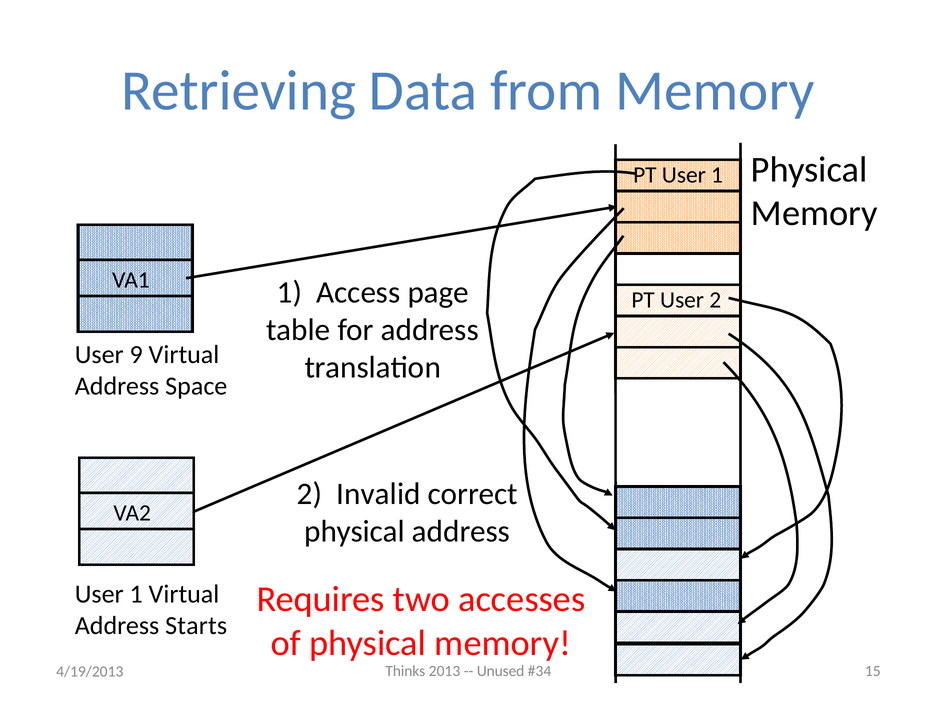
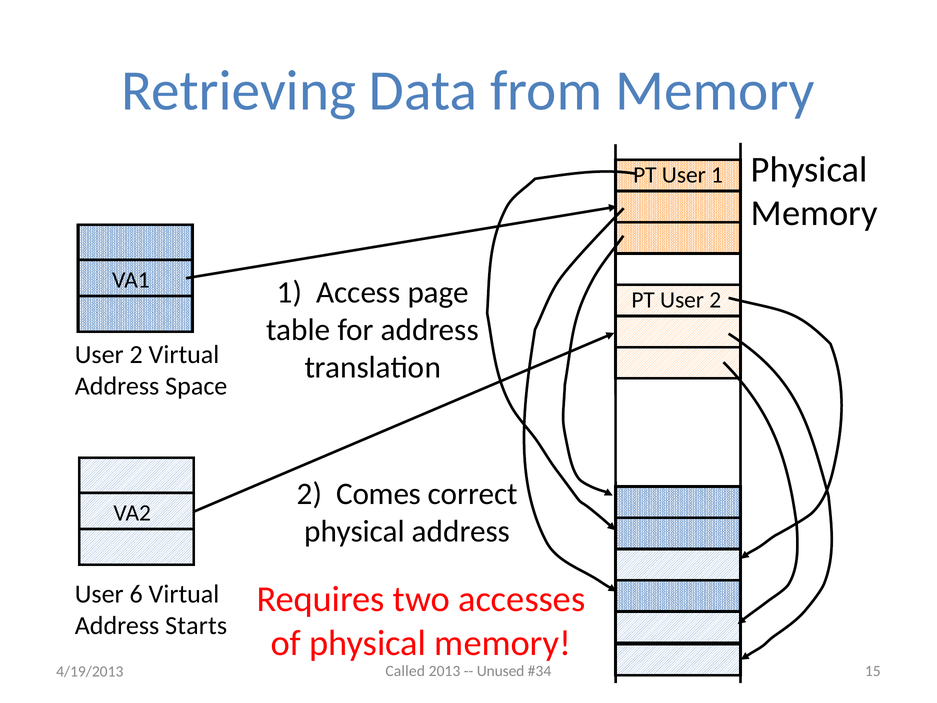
9 at (136, 355): 9 -> 2
Invalid: Invalid -> Comes
1 at (136, 594): 1 -> 6
Thinks: Thinks -> Called
